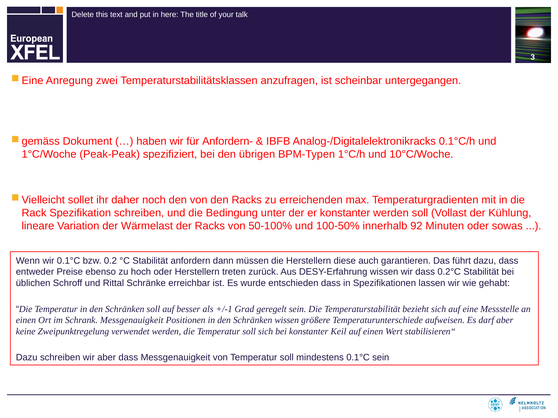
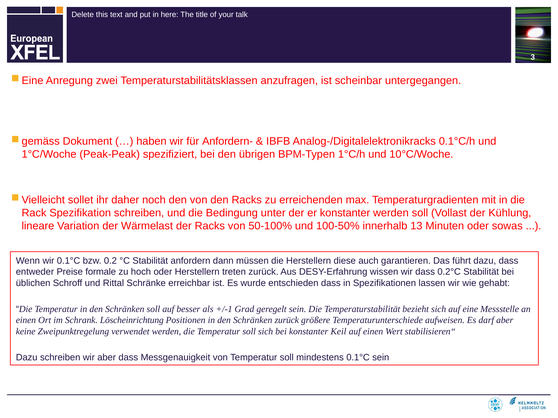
92: 92 -> 13
ebenso: ebenso -> formale
Schrank Messgenauigkeit: Messgenauigkeit -> Löscheinrichtung
Schränken wissen: wissen -> zurück
